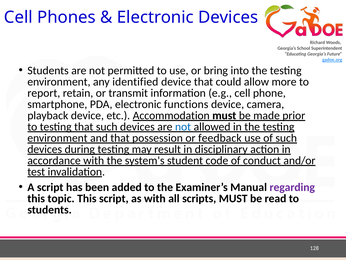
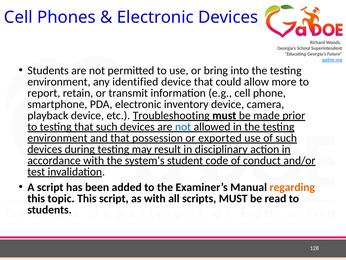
functions: functions -> inventory
Accommodation: Accommodation -> Troubleshooting
feedback: feedback -> exported
regarding colour: purple -> orange
